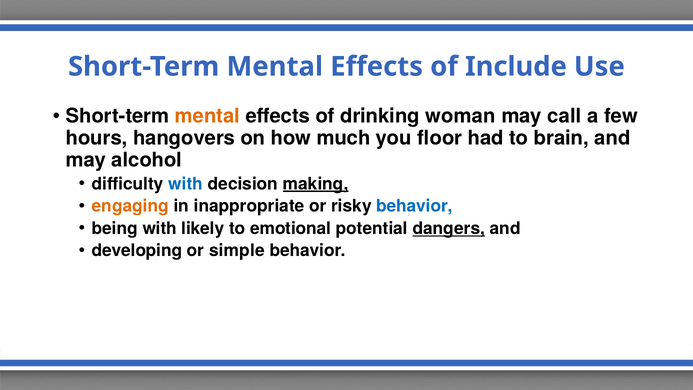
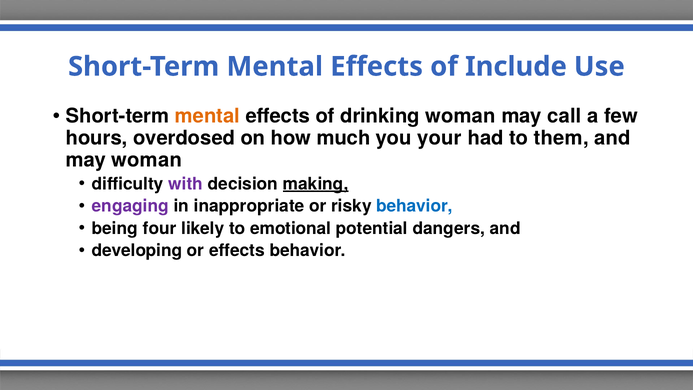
hangovers: hangovers -> overdosed
floor: floor -> your
brain: brain -> them
may alcohol: alcohol -> woman
with at (186, 184) colour: blue -> purple
engaging colour: orange -> purple
being with: with -> four
dangers underline: present -> none
or simple: simple -> effects
